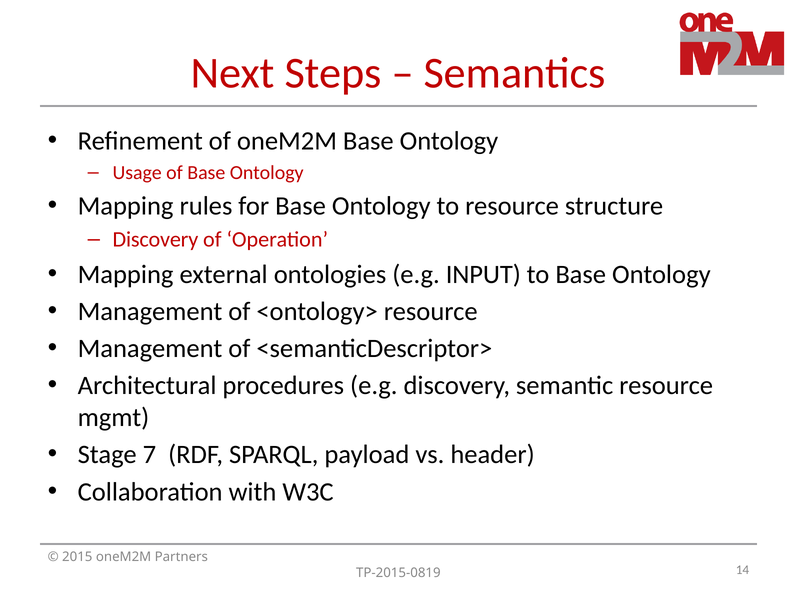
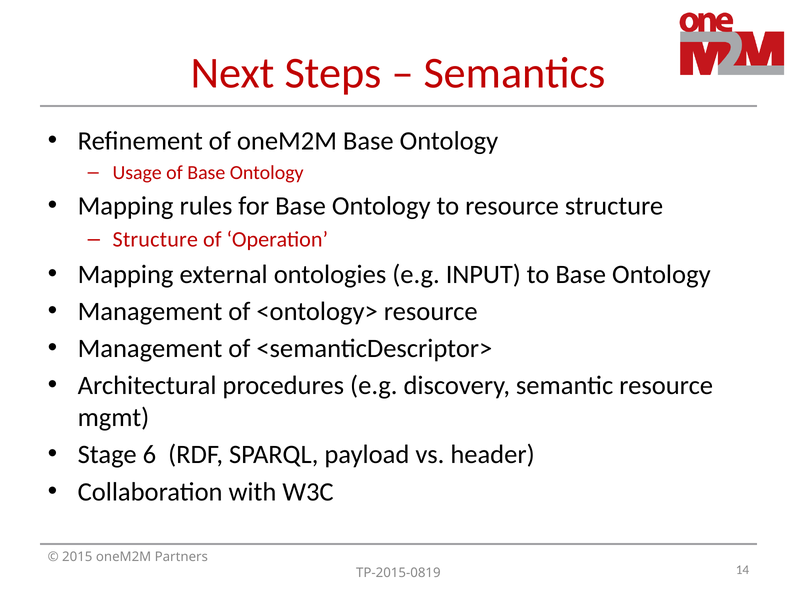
Discovery at (155, 240): Discovery -> Structure
7: 7 -> 6
